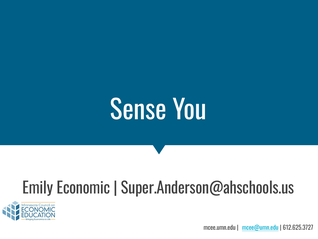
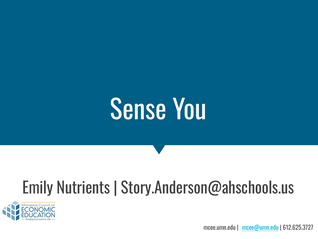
Economic: Economic -> Nutrients
Super.Anderson@ahschools.us: Super.Anderson@ahschools.us -> Story.Anderson@ahschools.us
